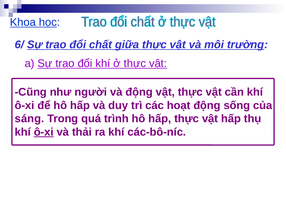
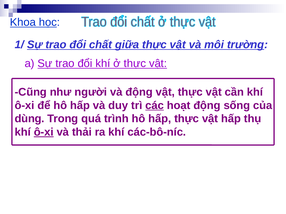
6/: 6/ -> 1/
các underline: none -> present
sáng: sáng -> dùng
